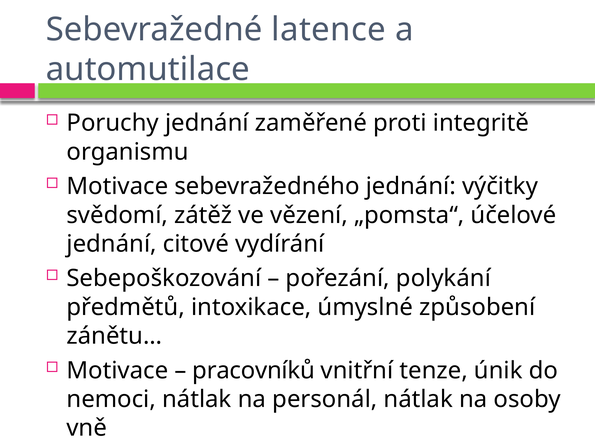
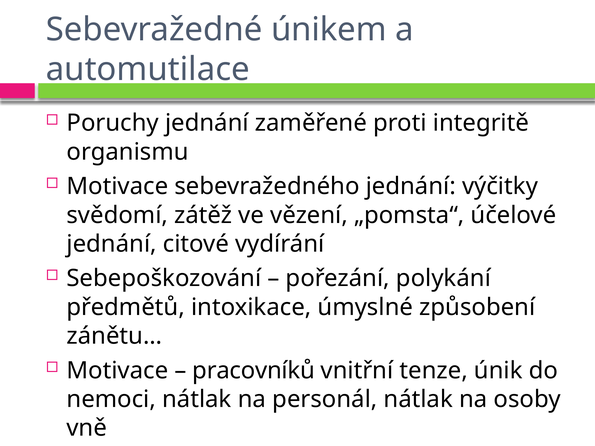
latence: latence -> únikem
